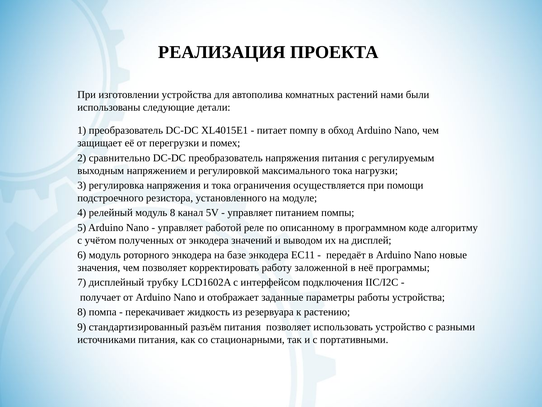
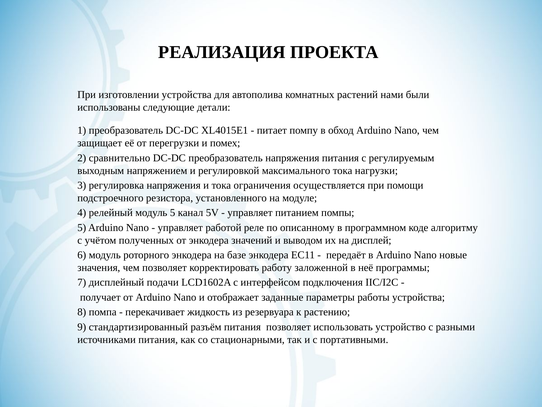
модуль 8: 8 -> 5
трубку: трубку -> подачи
